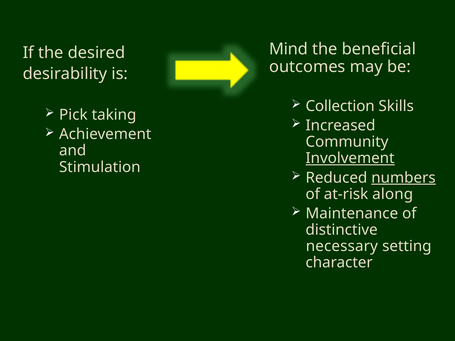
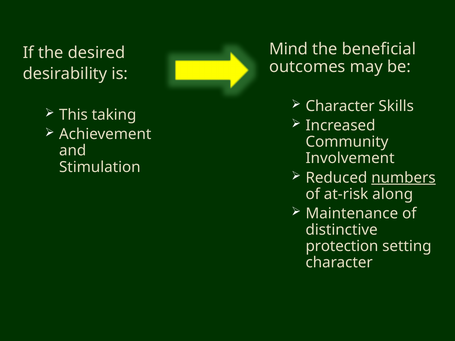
Collection at (340, 106): Collection -> Character
Pick: Pick -> This
Involvement underline: present -> none
necessary: necessary -> protection
